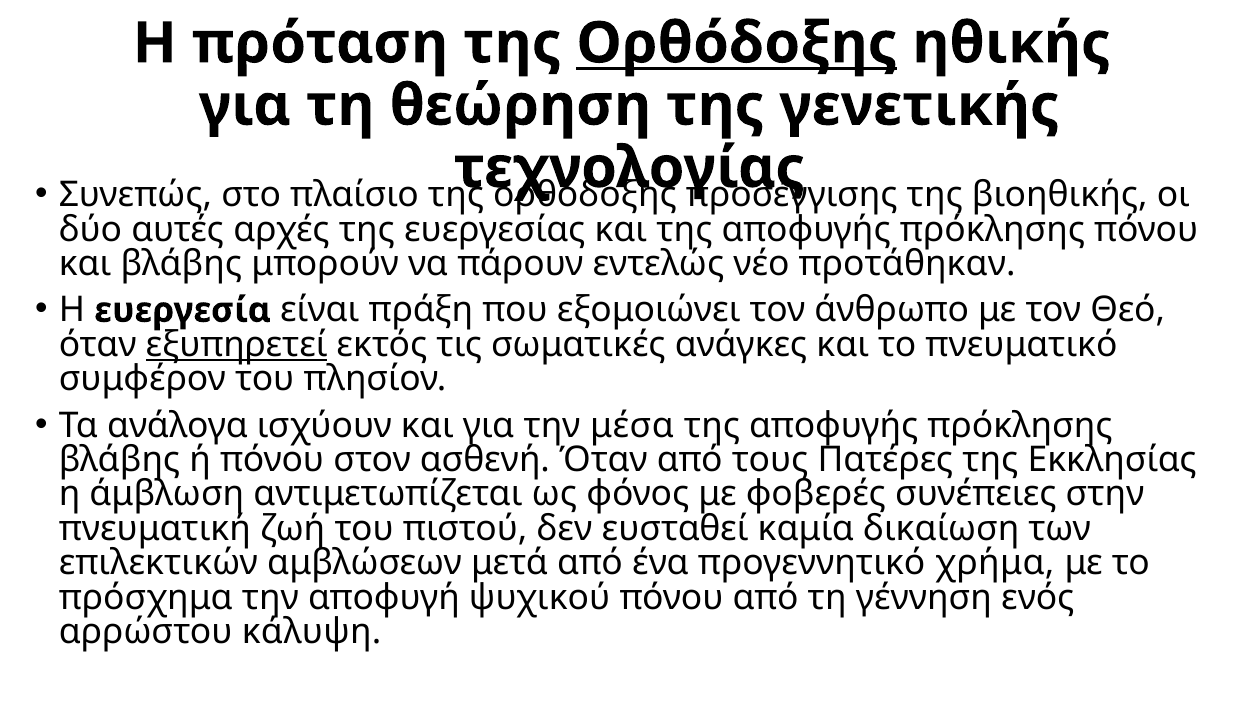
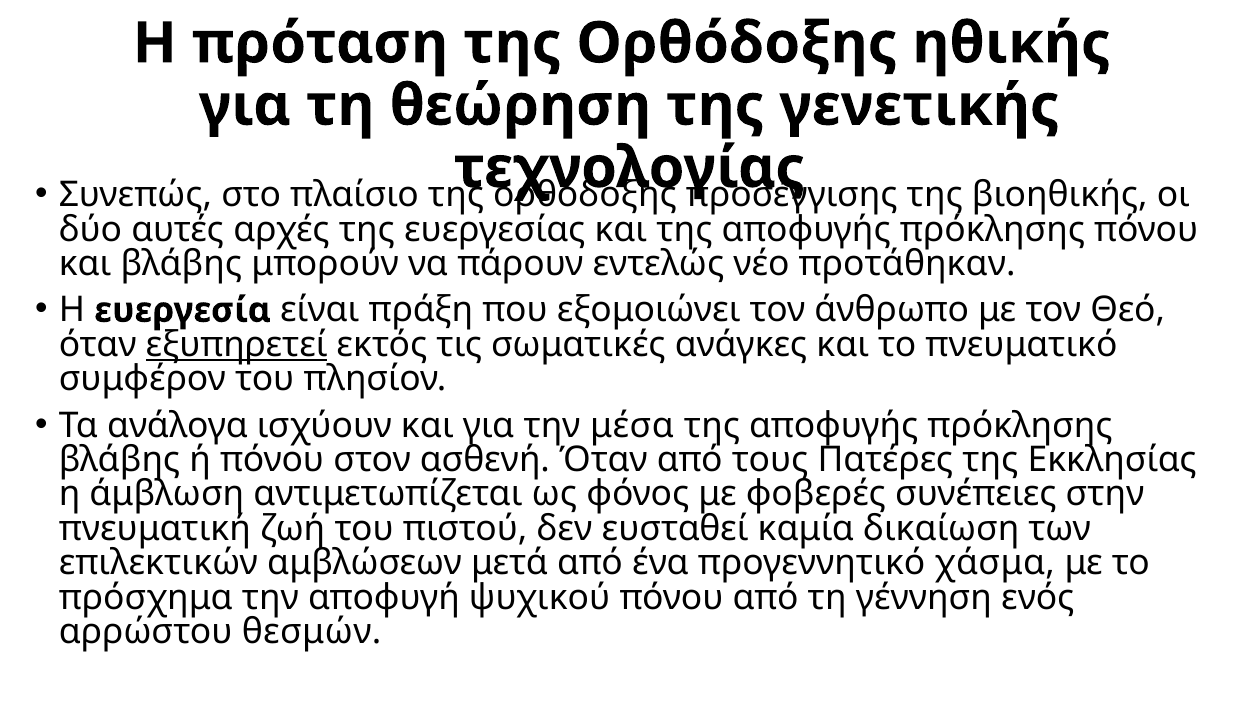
Ορθόδοξης at (737, 43) underline: present -> none
χρήμα: χρήμα -> χάσμα
κάλυψη: κάλυψη -> θεσμών
